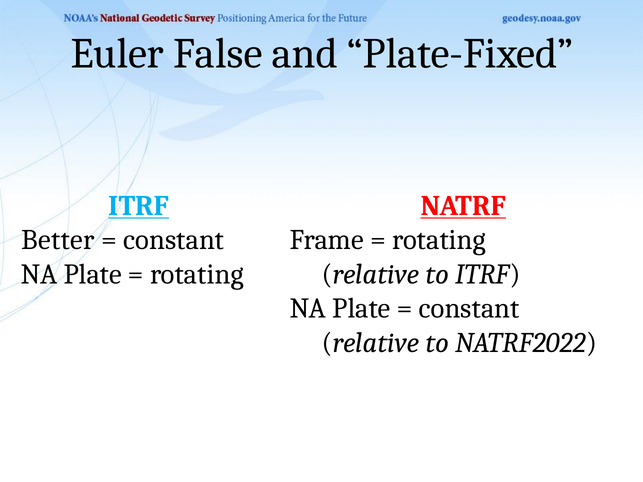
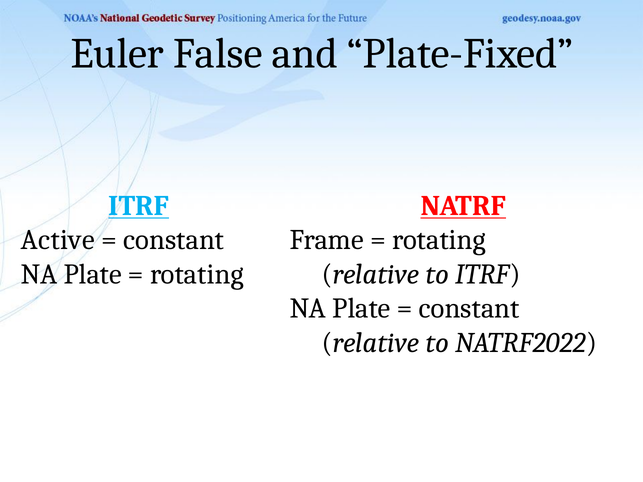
Better: Better -> Active
